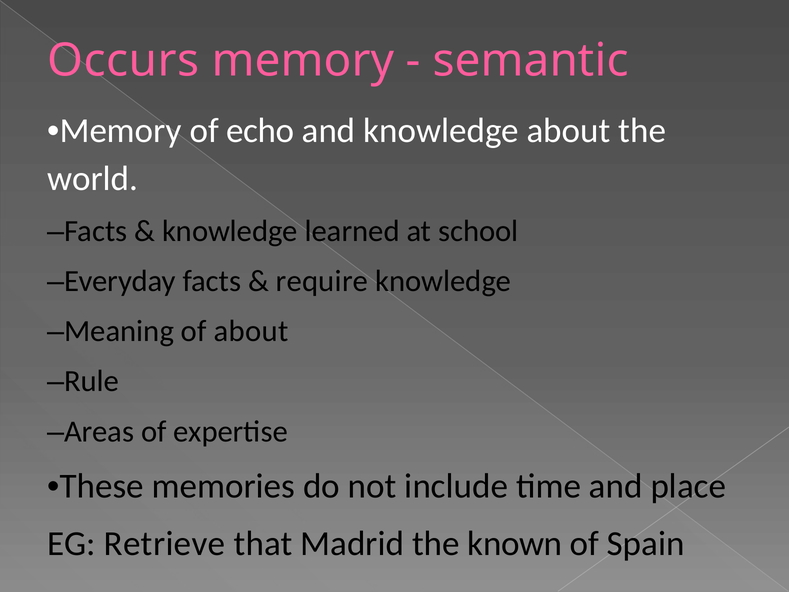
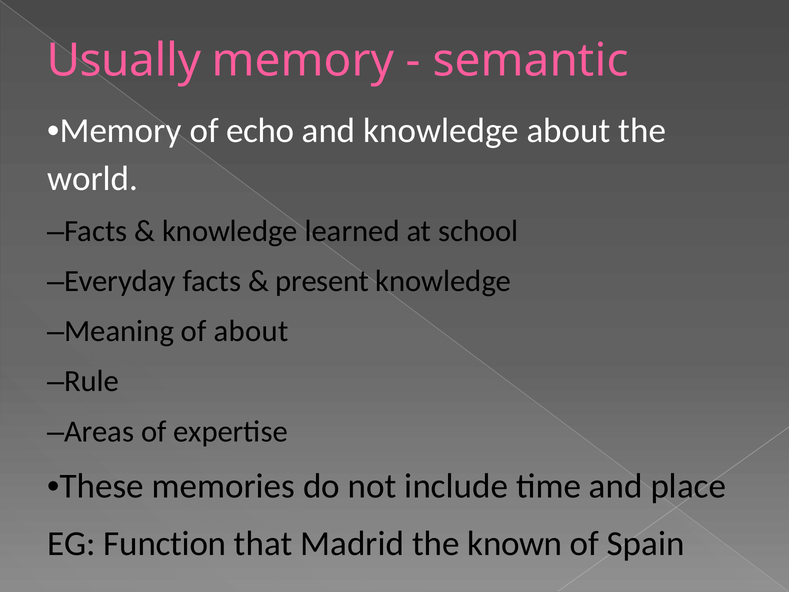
Occurs: Occurs -> Usually
require: require -> present
Retrieve: Retrieve -> Function
